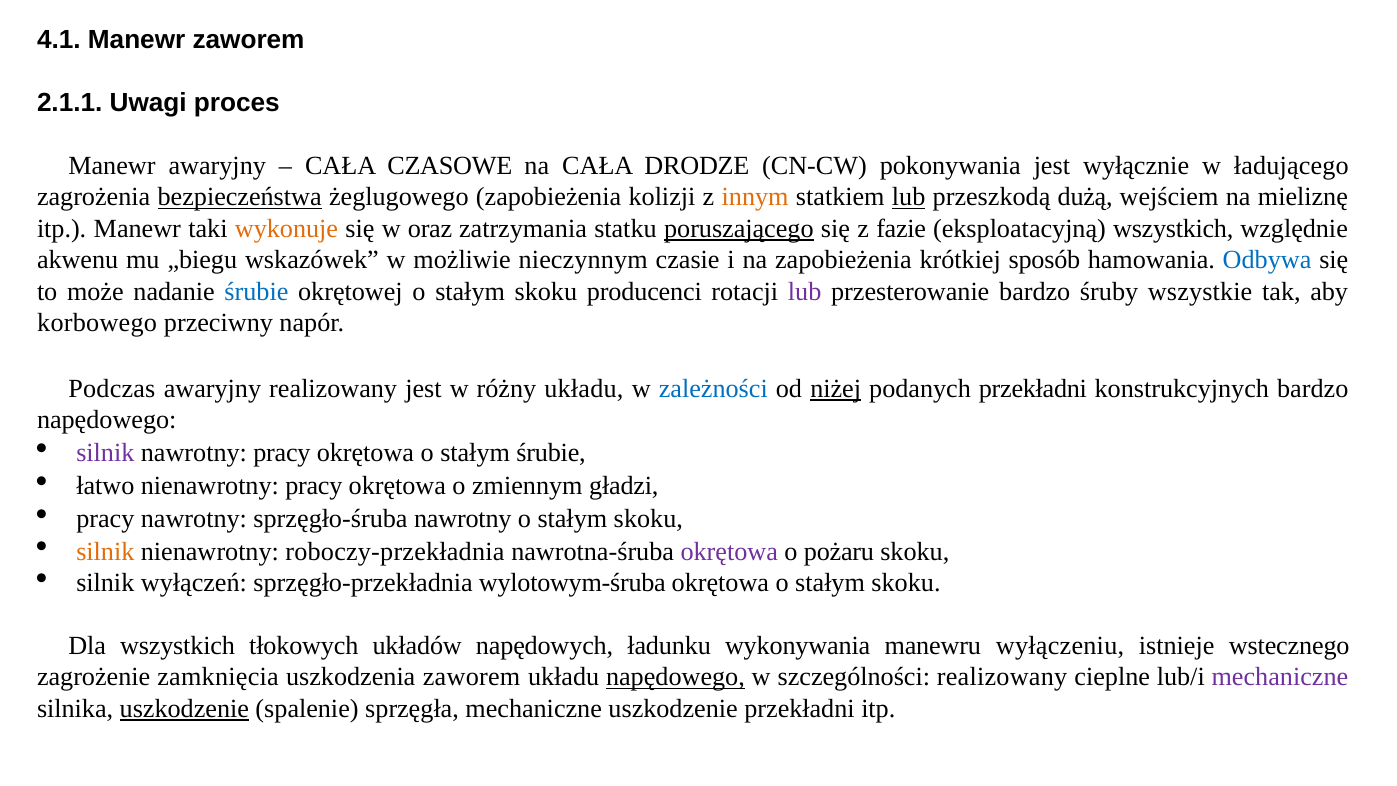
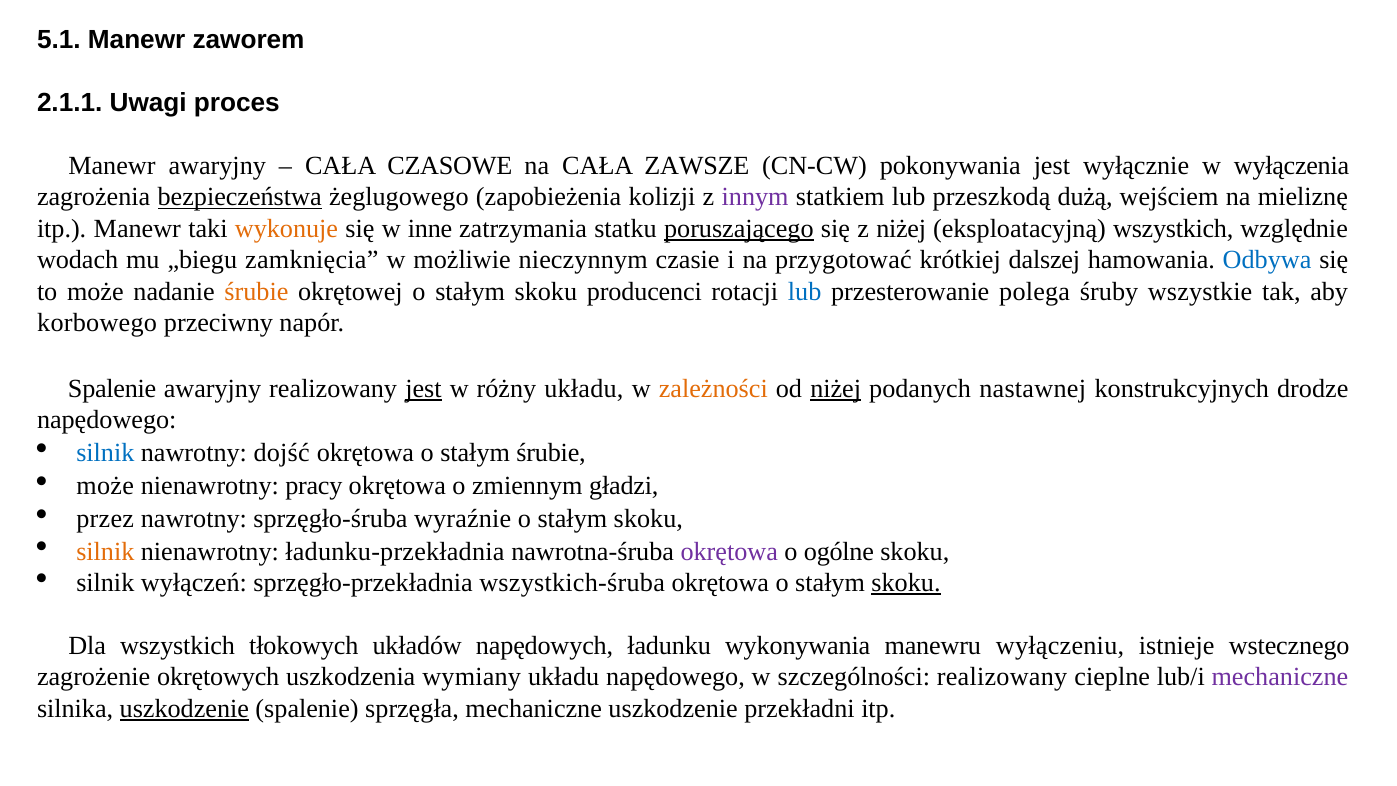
4.1: 4.1 -> 5.1
DRODZE: DRODZE -> ZAWSZE
ładującego: ładującego -> wyłączenia
innym colour: orange -> purple
lub at (909, 197) underline: present -> none
oraz: oraz -> inne
z fazie: fazie -> niżej
akwenu: akwenu -> wodach
wskazówek: wskazówek -> zamknięcia
na zapobieżenia: zapobieżenia -> przygotować
sposób: sposób -> dalszej
śrubie at (256, 291) colour: blue -> orange
lub at (805, 291) colour: purple -> blue
przesterowanie bardzo: bardzo -> polega
Podczas at (112, 388): Podczas -> Spalenie
jest at (423, 388) underline: none -> present
zależności colour: blue -> orange
podanych przekładni: przekładni -> nastawnej
konstrukcyjnych bardzo: bardzo -> drodze
silnik at (105, 453) colour: purple -> blue
nawrotny pracy: pracy -> dojść
łatwo at (105, 486): łatwo -> może
pracy at (105, 519): pracy -> przez
sprzęgło-śruba nawrotny: nawrotny -> wyraźnie
roboczy-przekładnia: roboczy-przekładnia -> ładunku-przekładnia
pożaru: pożaru -> ogólne
wylotowym-śruba: wylotowym-śruba -> wszystkich-śruba
skoku at (906, 583) underline: none -> present
zamknięcia: zamknięcia -> okrętowych
uszkodzenia zaworem: zaworem -> wymiany
napędowego at (675, 677) underline: present -> none
